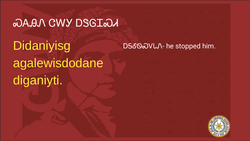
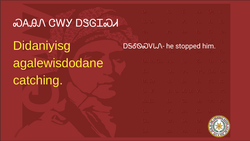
diganiyti: diganiyti -> catching
